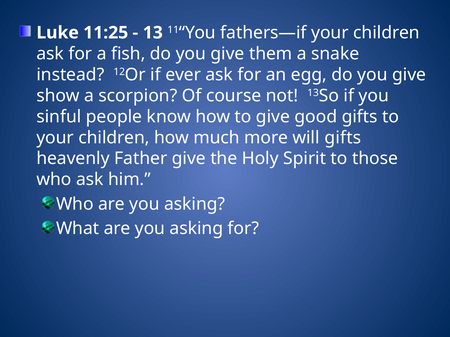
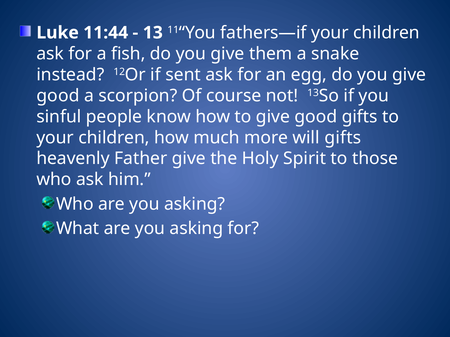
11:25: 11:25 -> 11:44
ever: ever -> sent
show at (58, 96): show -> good
